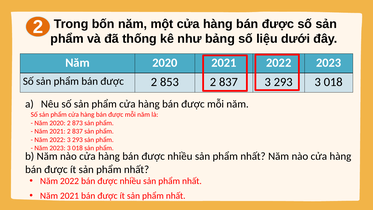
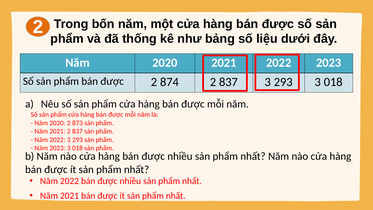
853: 853 -> 874
